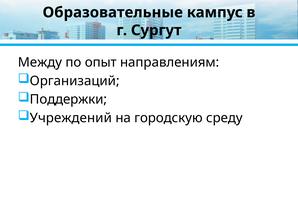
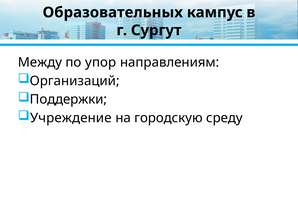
Образовательные: Образовательные -> Образовательных
опыт: опыт -> упор
Учреждений: Учреждений -> Учреждение
